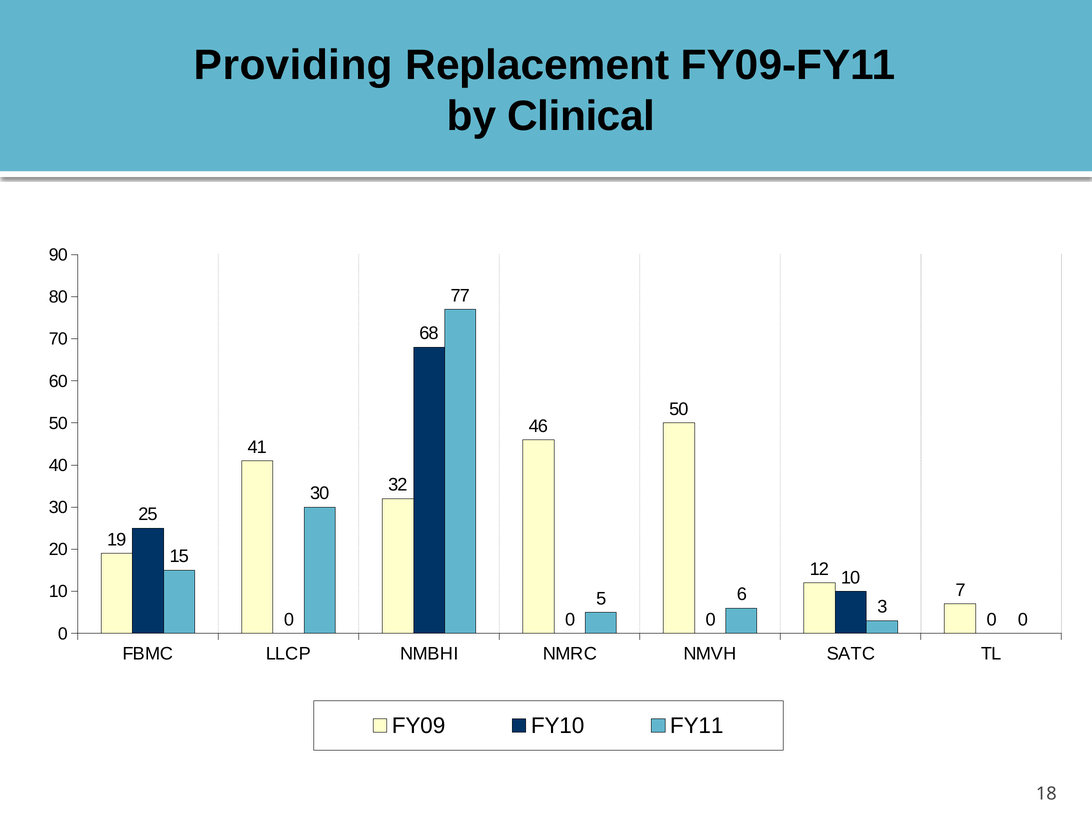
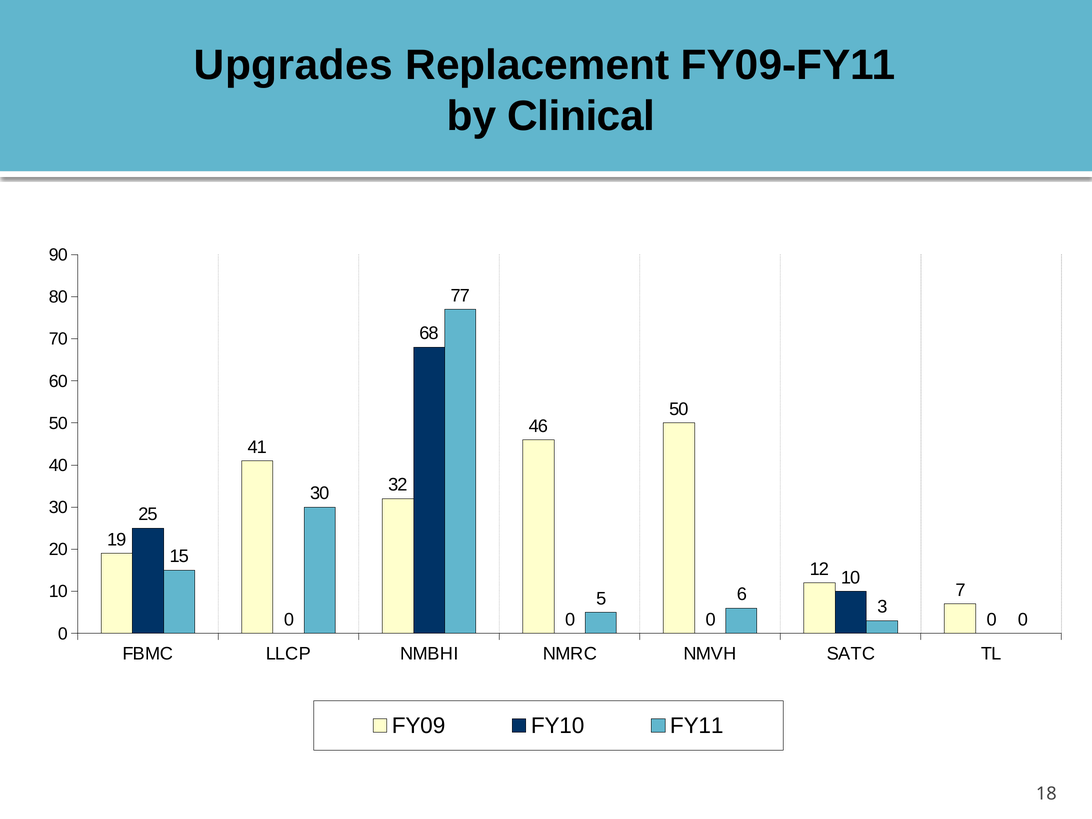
Providing: Providing -> Upgrades
